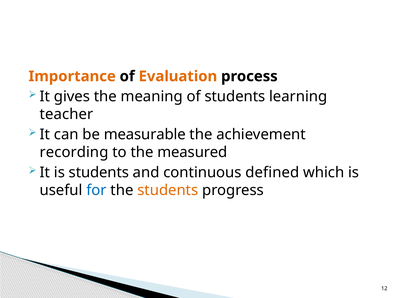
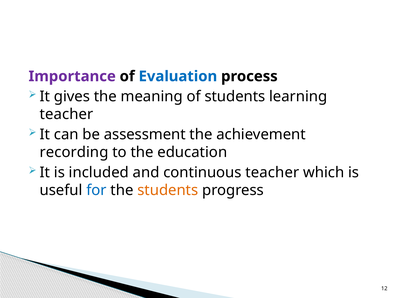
Importance colour: orange -> purple
Evaluation colour: orange -> blue
measurable: measurable -> assessment
measured: measured -> education
is students: students -> included
continuous defined: defined -> teacher
